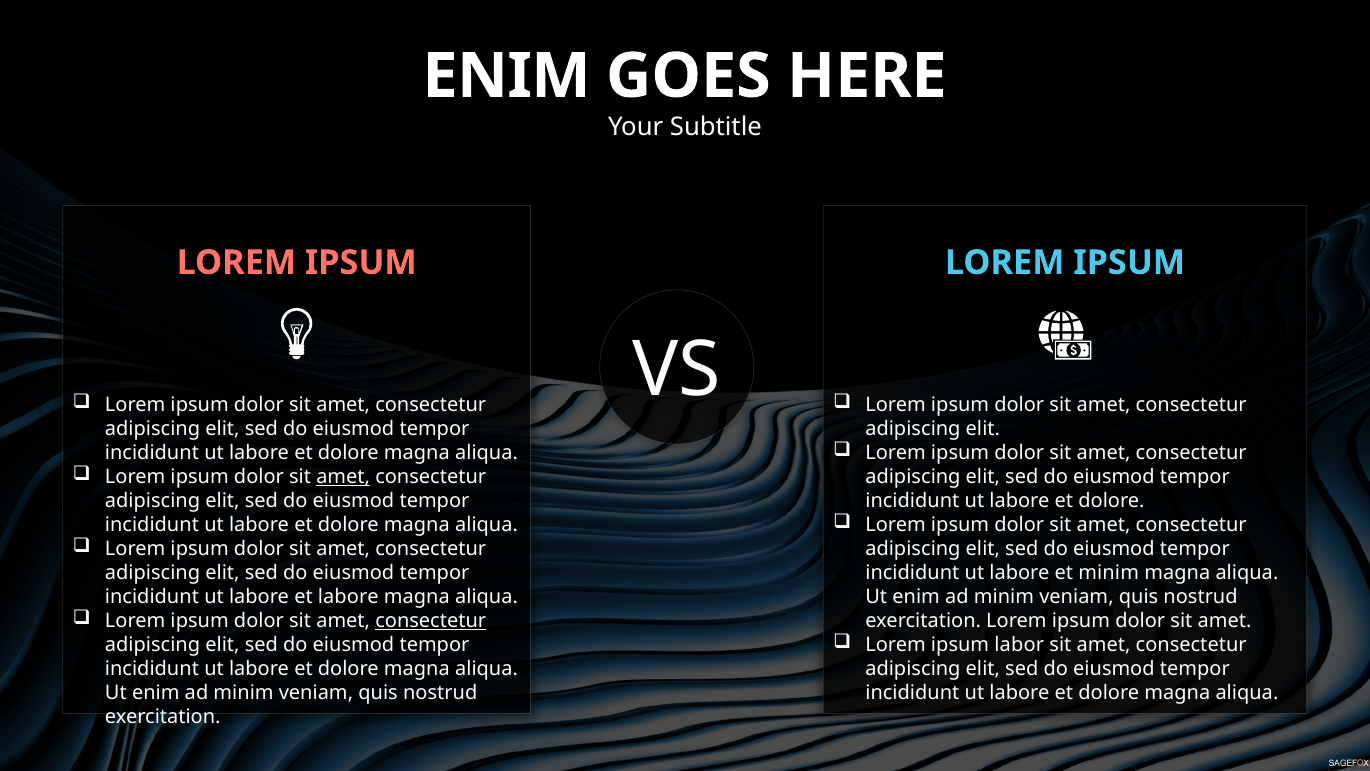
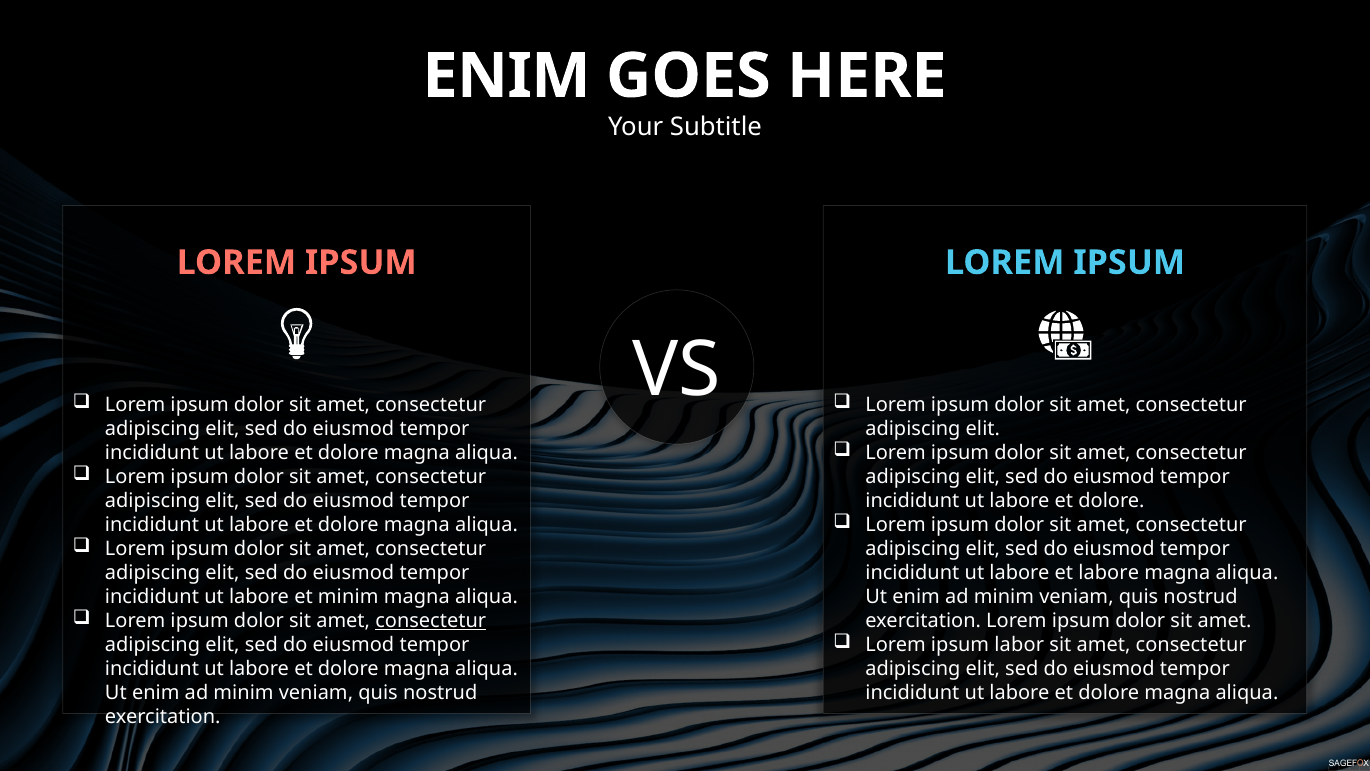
amet at (343, 477) underline: present -> none
et minim: minim -> labore
et labore: labore -> minim
